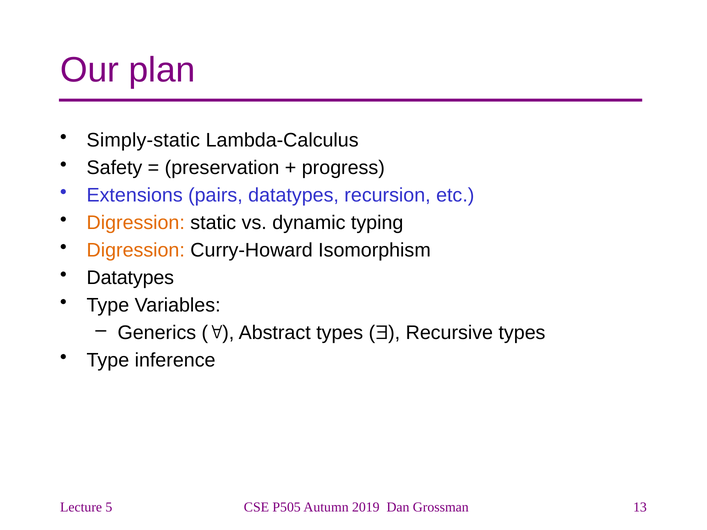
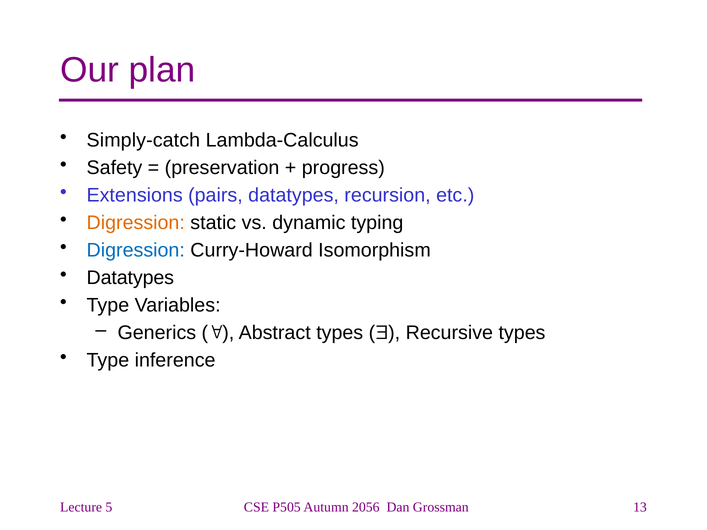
Simply-static: Simply-static -> Simply-catch
Digression at (136, 250) colour: orange -> blue
2019: 2019 -> 2056
